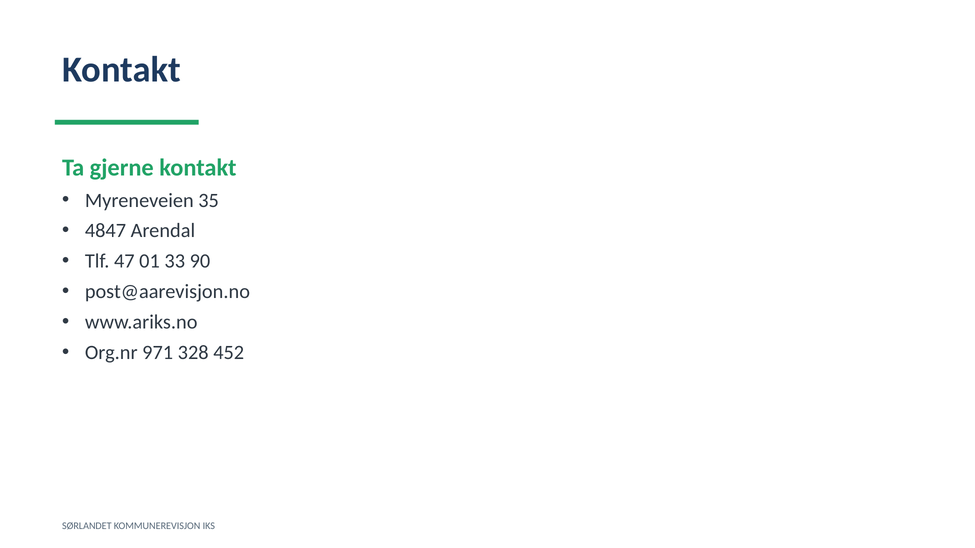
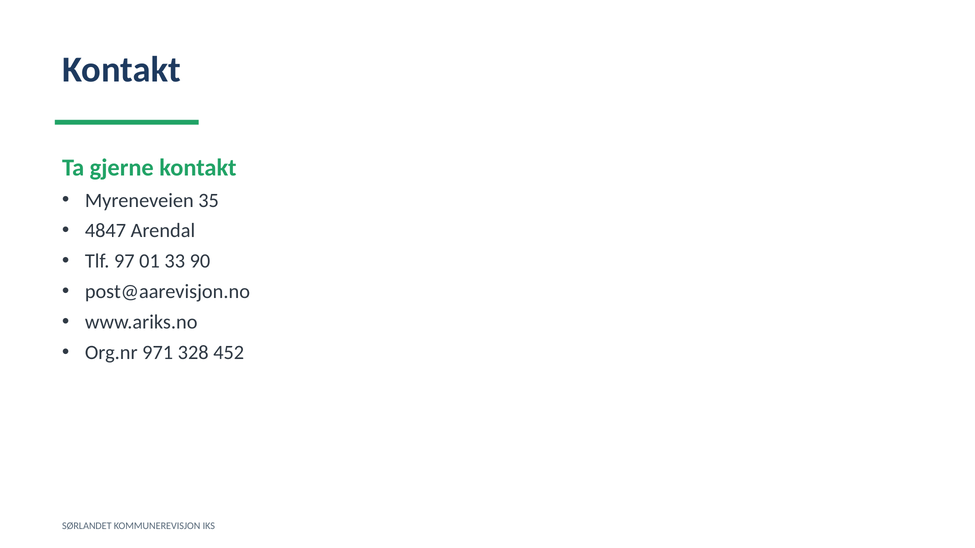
47: 47 -> 97
